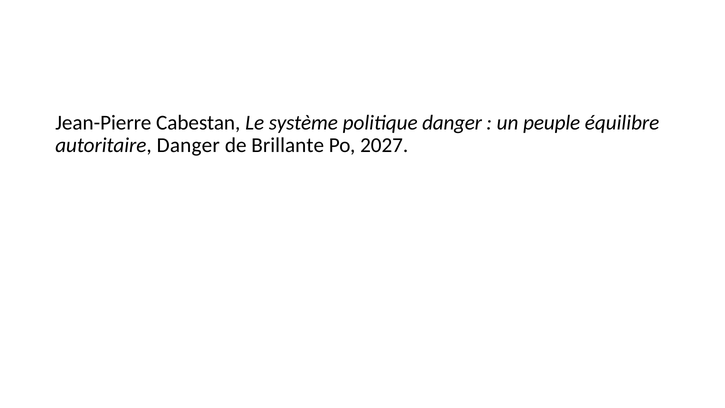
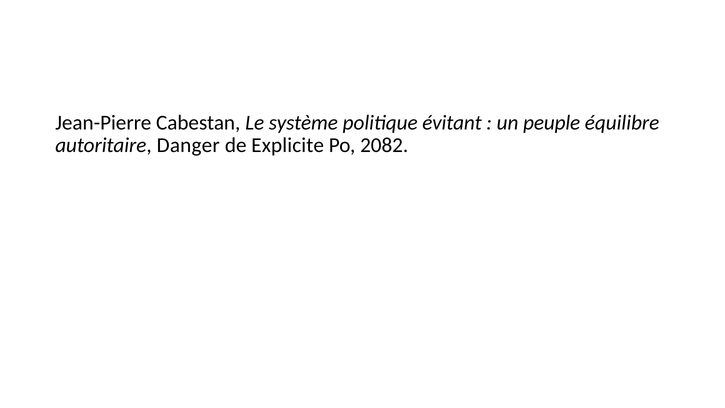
politique danger: danger -> évitant
Brillante: Brillante -> Explicite
2027: 2027 -> 2082
